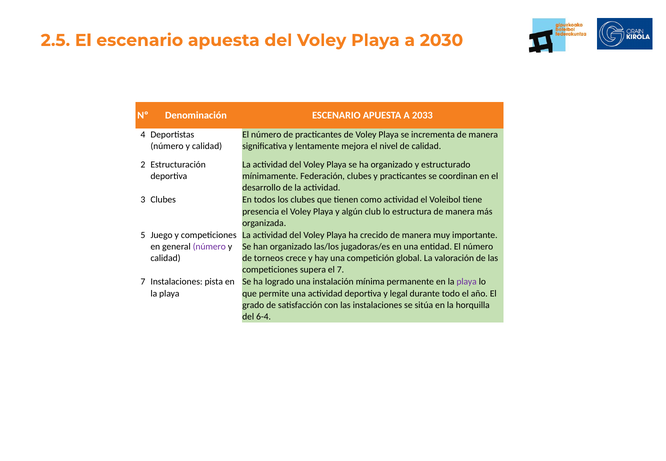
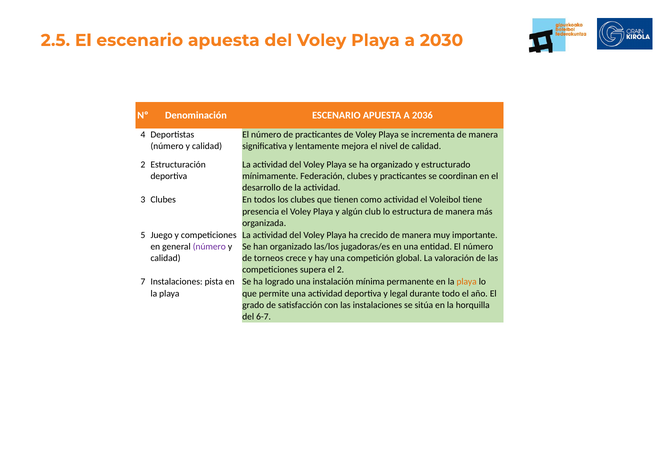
2033: 2033 -> 2036
el 7: 7 -> 2
playa at (467, 282) colour: purple -> orange
6-4: 6-4 -> 6-7
